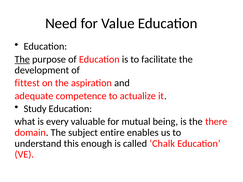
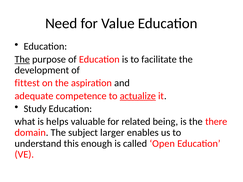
actualize underline: none -> present
every: every -> helps
mutual: mutual -> related
entire: entire -> larger
Chalk: Chalk -> Open
